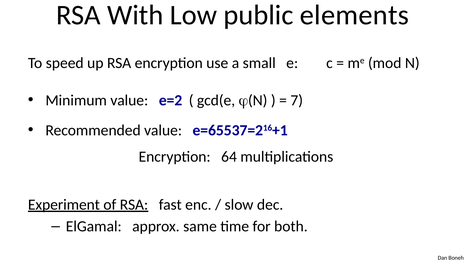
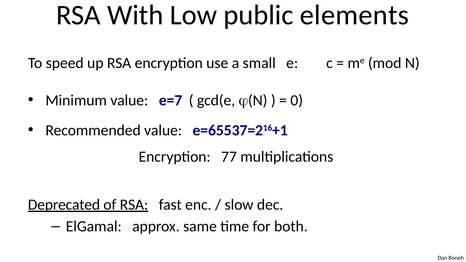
e=2: e=2 -> e=7
7: 7 -> 0
64: 64 -> 77
Experiment: Experiment -> Deprecated
